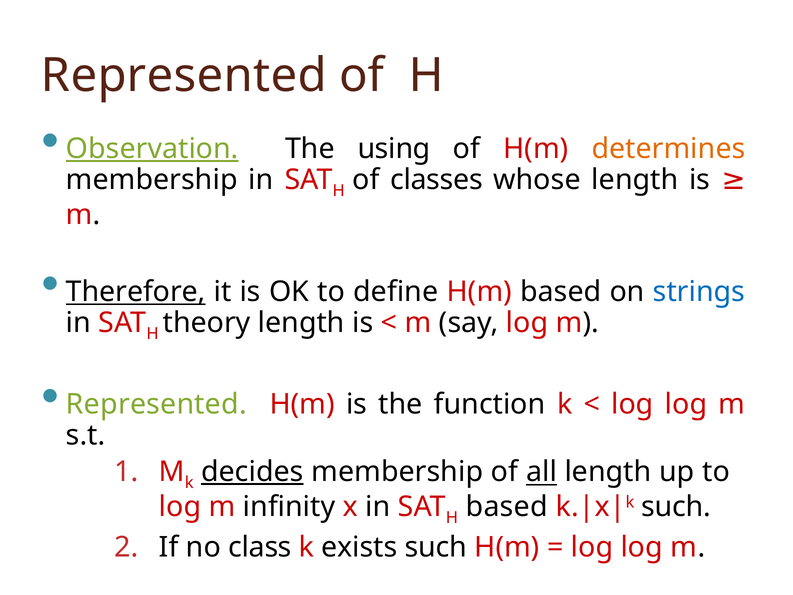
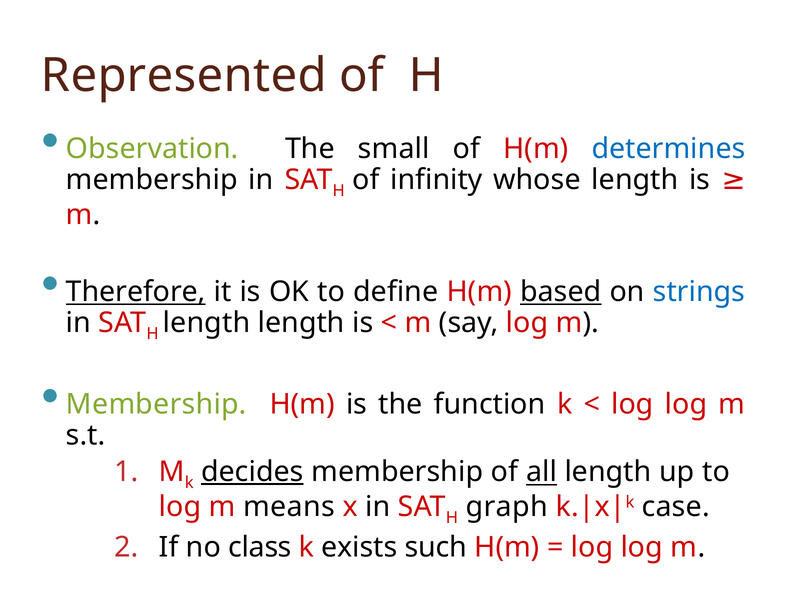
Observation underline: present -> none
using: using -> small
determines colour: orange -> blue
classes: classes -> infinity
based at (561, 292) underline: none -> present
H theory: theory -> length
Represented at (156, 404): Represented -> Membership
infinity: infinity -> means
H based: based -> graph
such at (676, 507): such -> case
